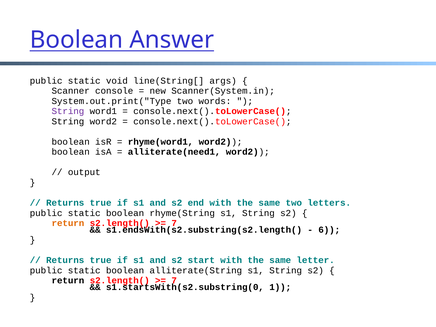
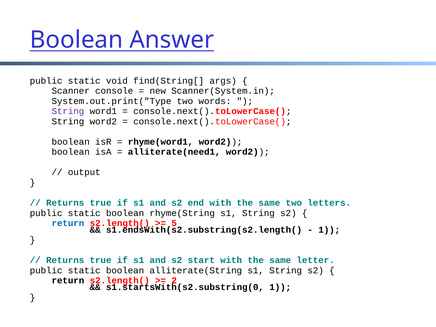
line(String[: line(String[ -> find(String[
return at (68, 223) colour: orange -> blue
7 at (174, 223): 7 -> 5
6 at (329, 230): 6 -> 1
7 at (174, 281): 7 -> 2
